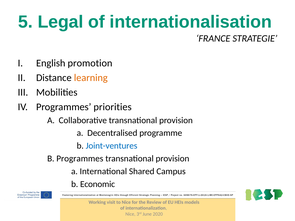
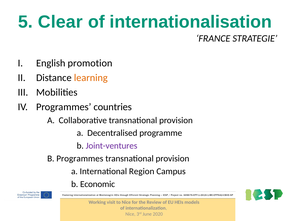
Legal: Legal -> Clear
priorities: priorities -> countries
Joint-ventures colour: blue -> purple
Shared: Shared -> Region
